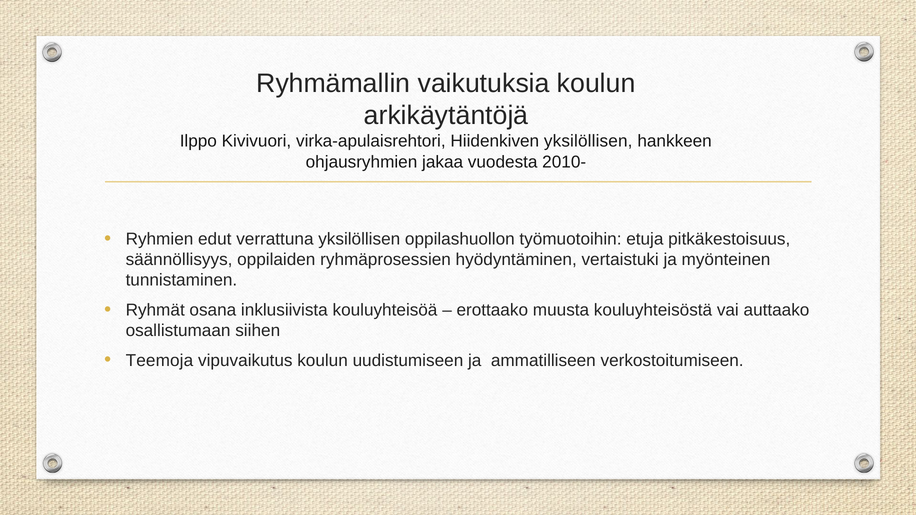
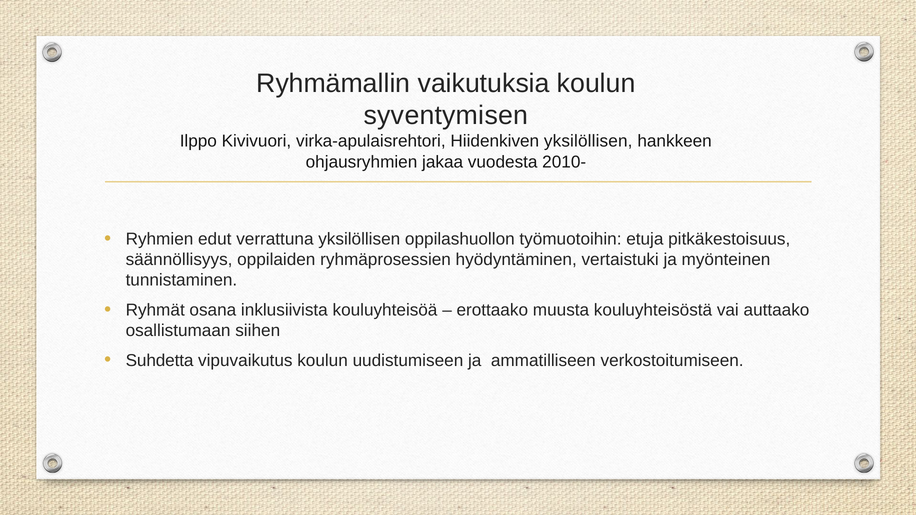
arkikäytäntöjä: arkikäytäntöjä -> syventymisen
Teemoja: Teemoja -> Suhdetta
